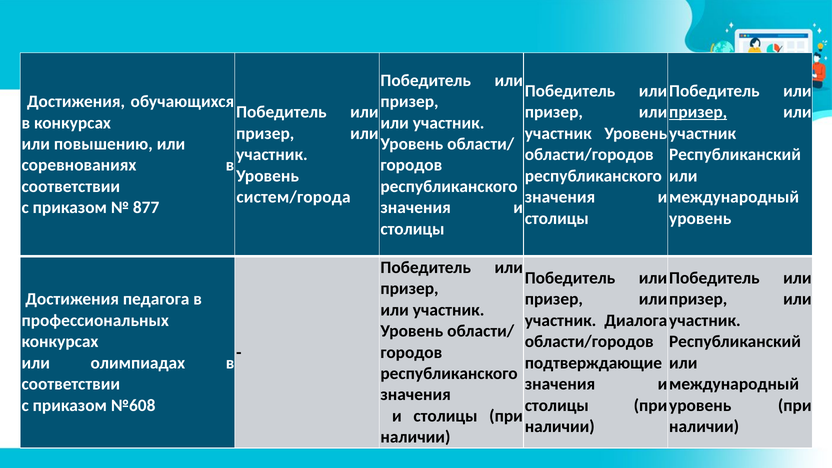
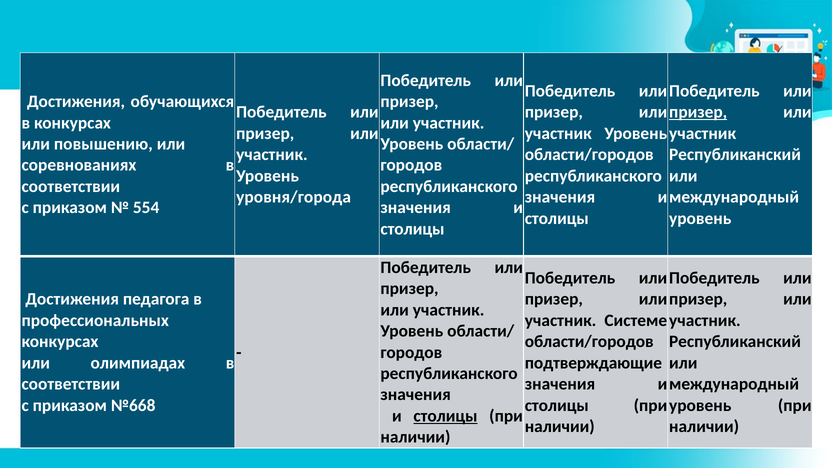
систем/города: систем/города -> уровня/города
877: 877 -> 554
Диалога: Диалога -> Системе
№608: №608 -> №668
столицы at (445, 416) underline: none -> present
